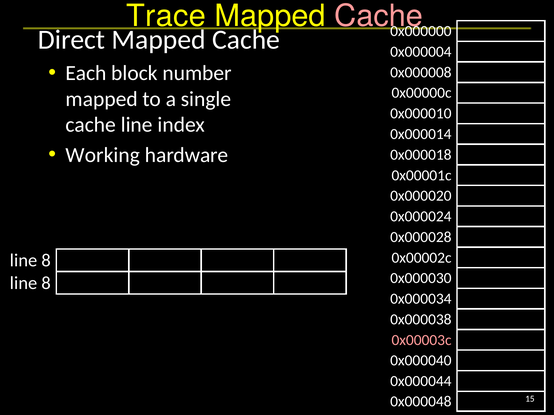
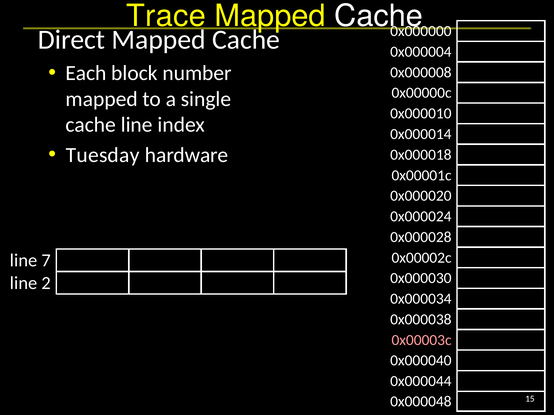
Cache at (379, 16) colour: pink -> white
Working: Working -> Tuesday
8 at (46, 261): 8 -> 7
8 at (46, 283): 8 -> 2
